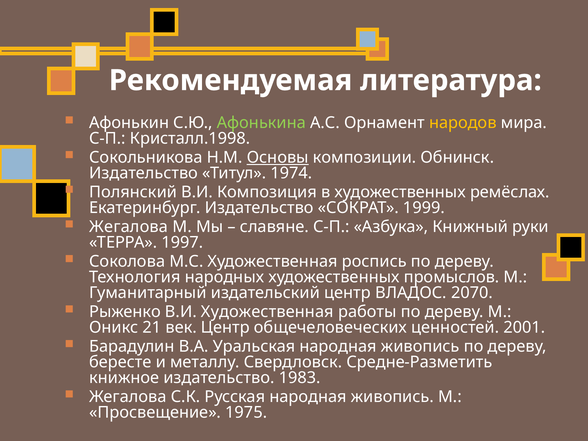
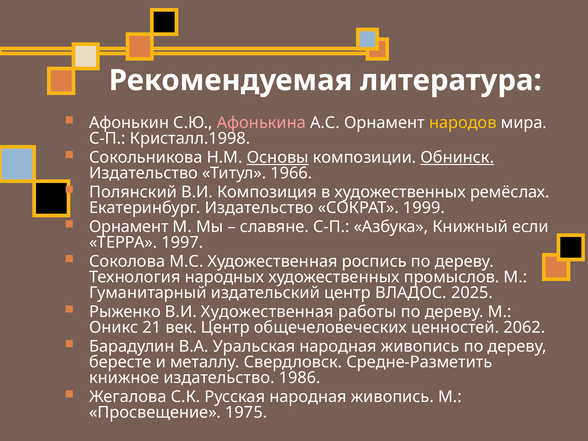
Афонькина colour: light green -> pink
Обнинск underline: none -> present
1974: 1974 -> 1966
Жегалова at (129, 227): Жегалова -> Орнамент
руки: руки -> если
2070: 2070 -> 2025
2001: 2001 -> 2062
1983: 1983 -> 1986
